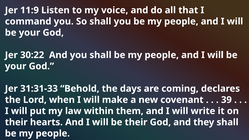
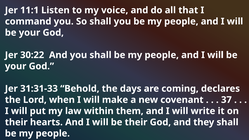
11:9: 11:9 -> 11:1
39: 39 -> 37
